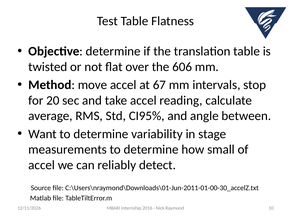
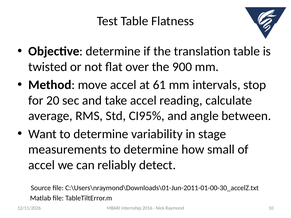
606: 606 -> 900
67: 67 -> 61
